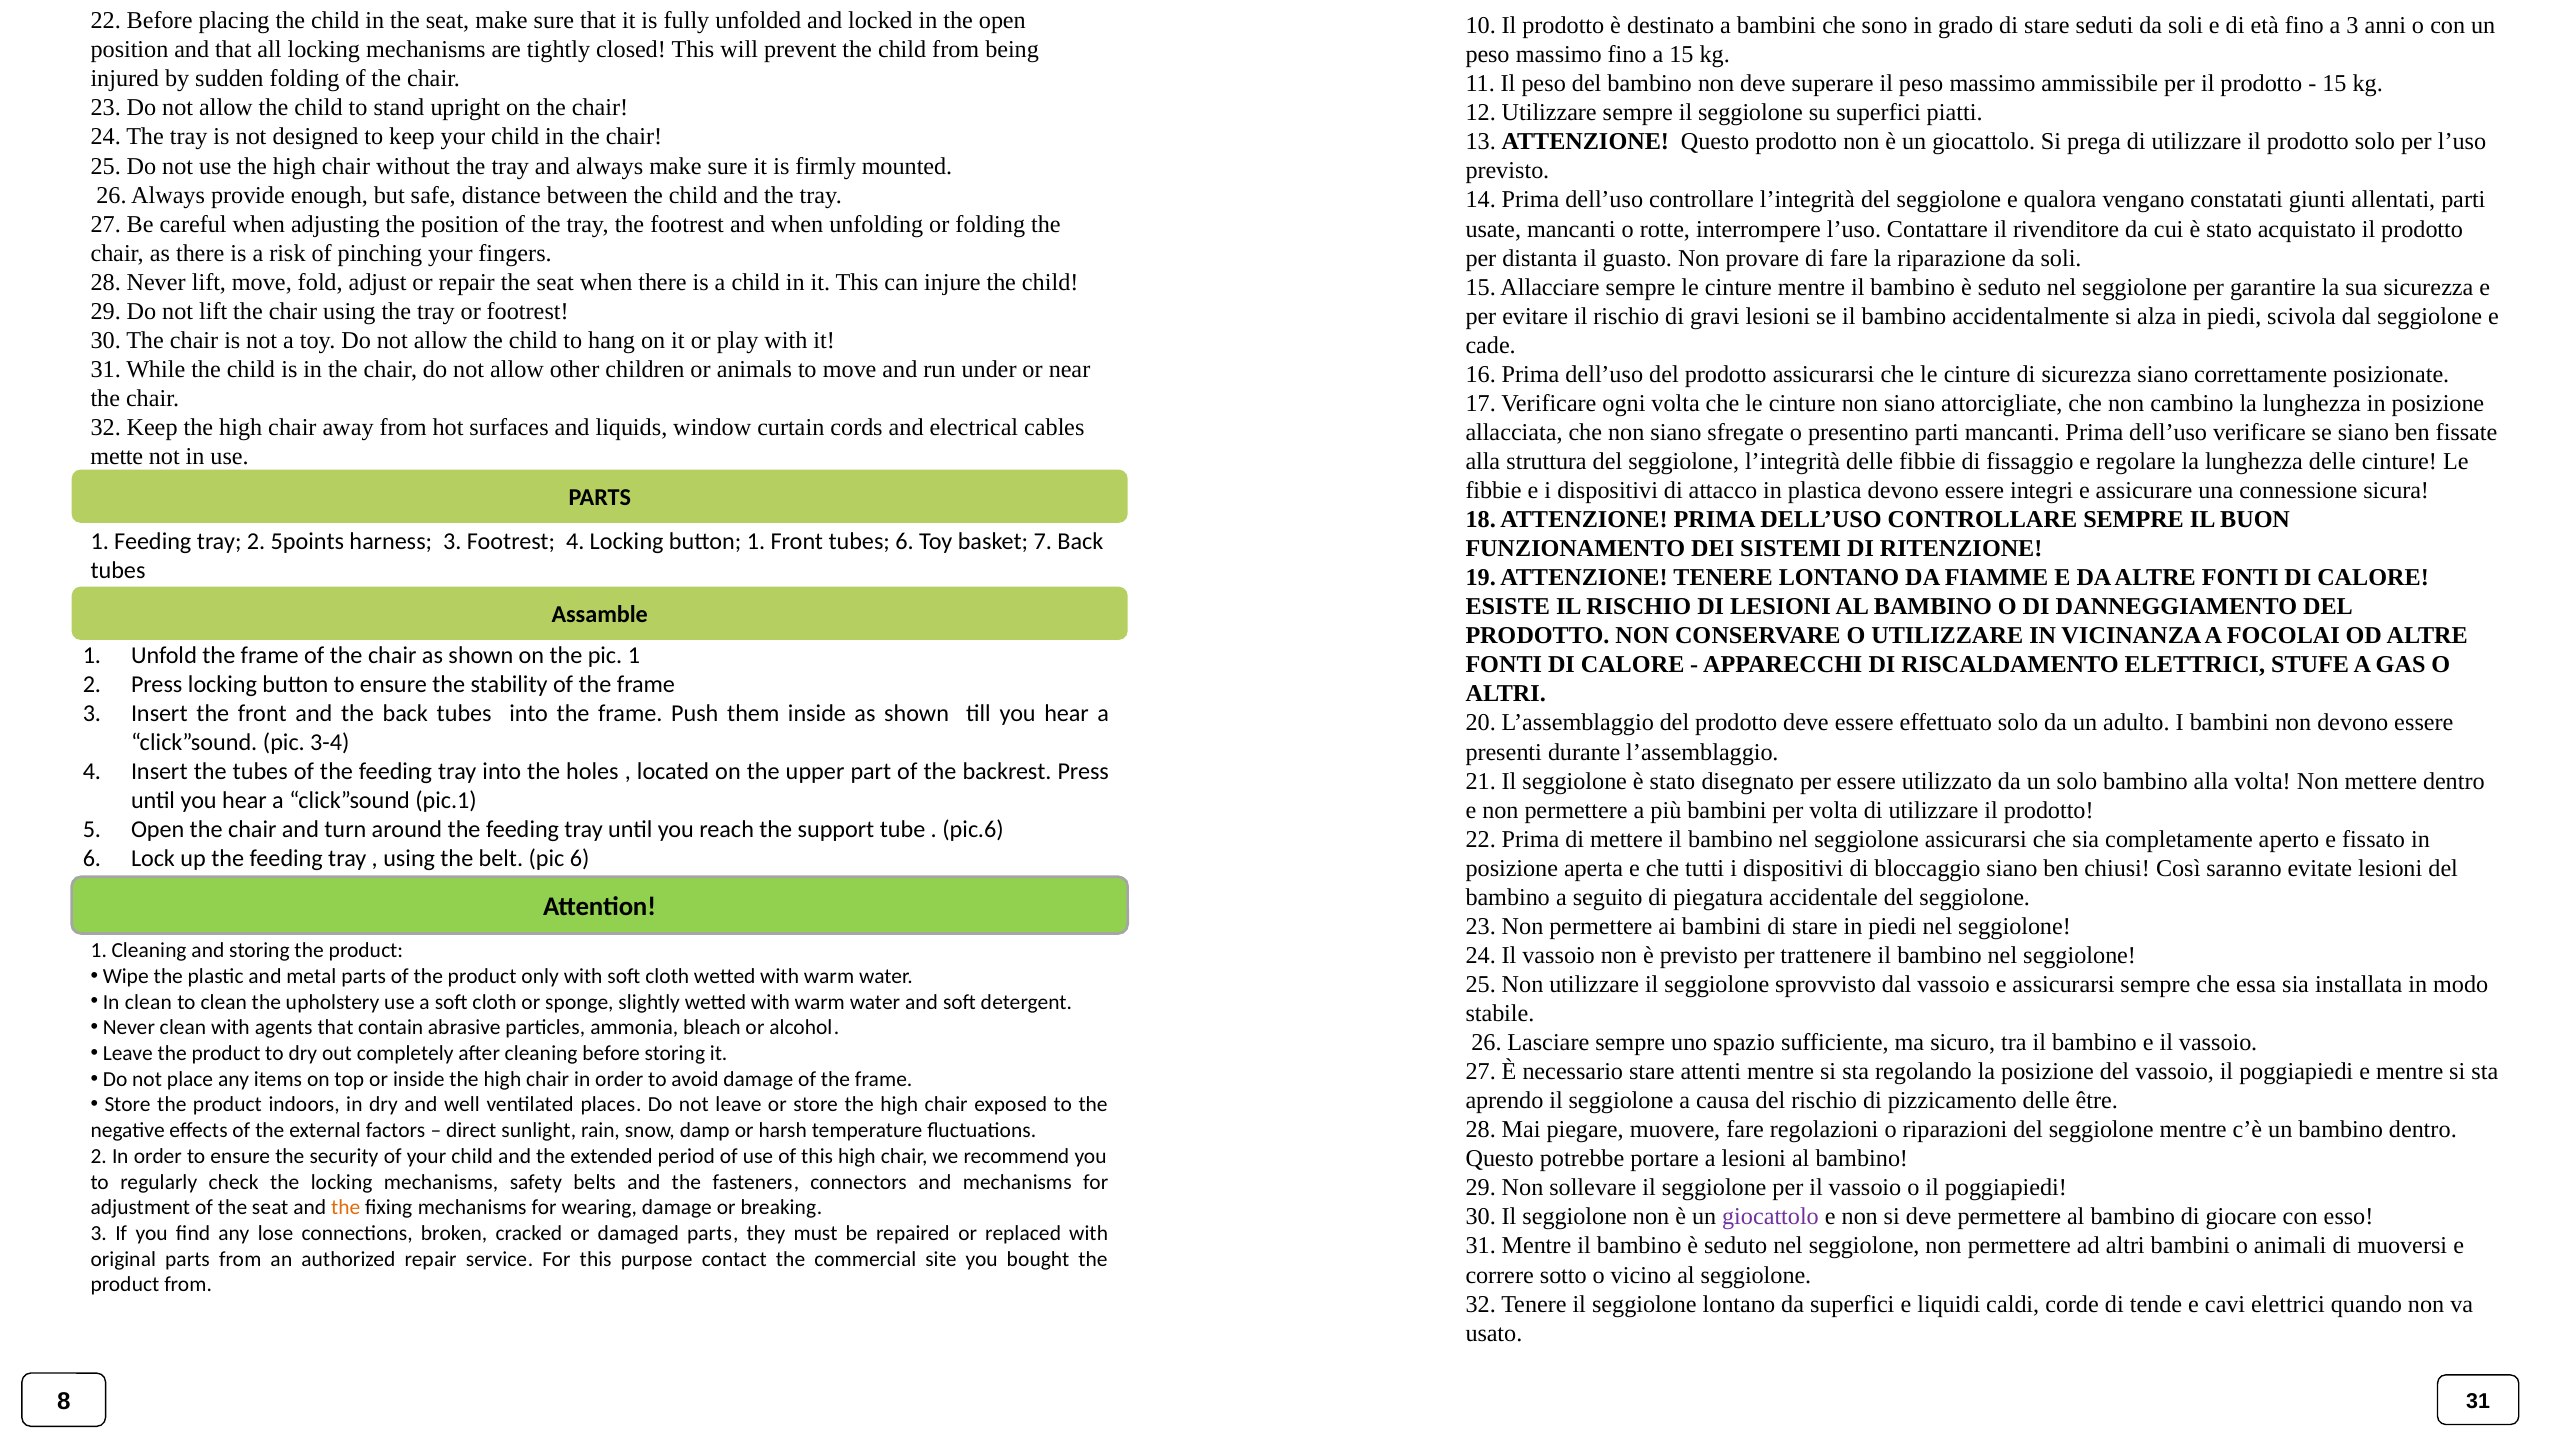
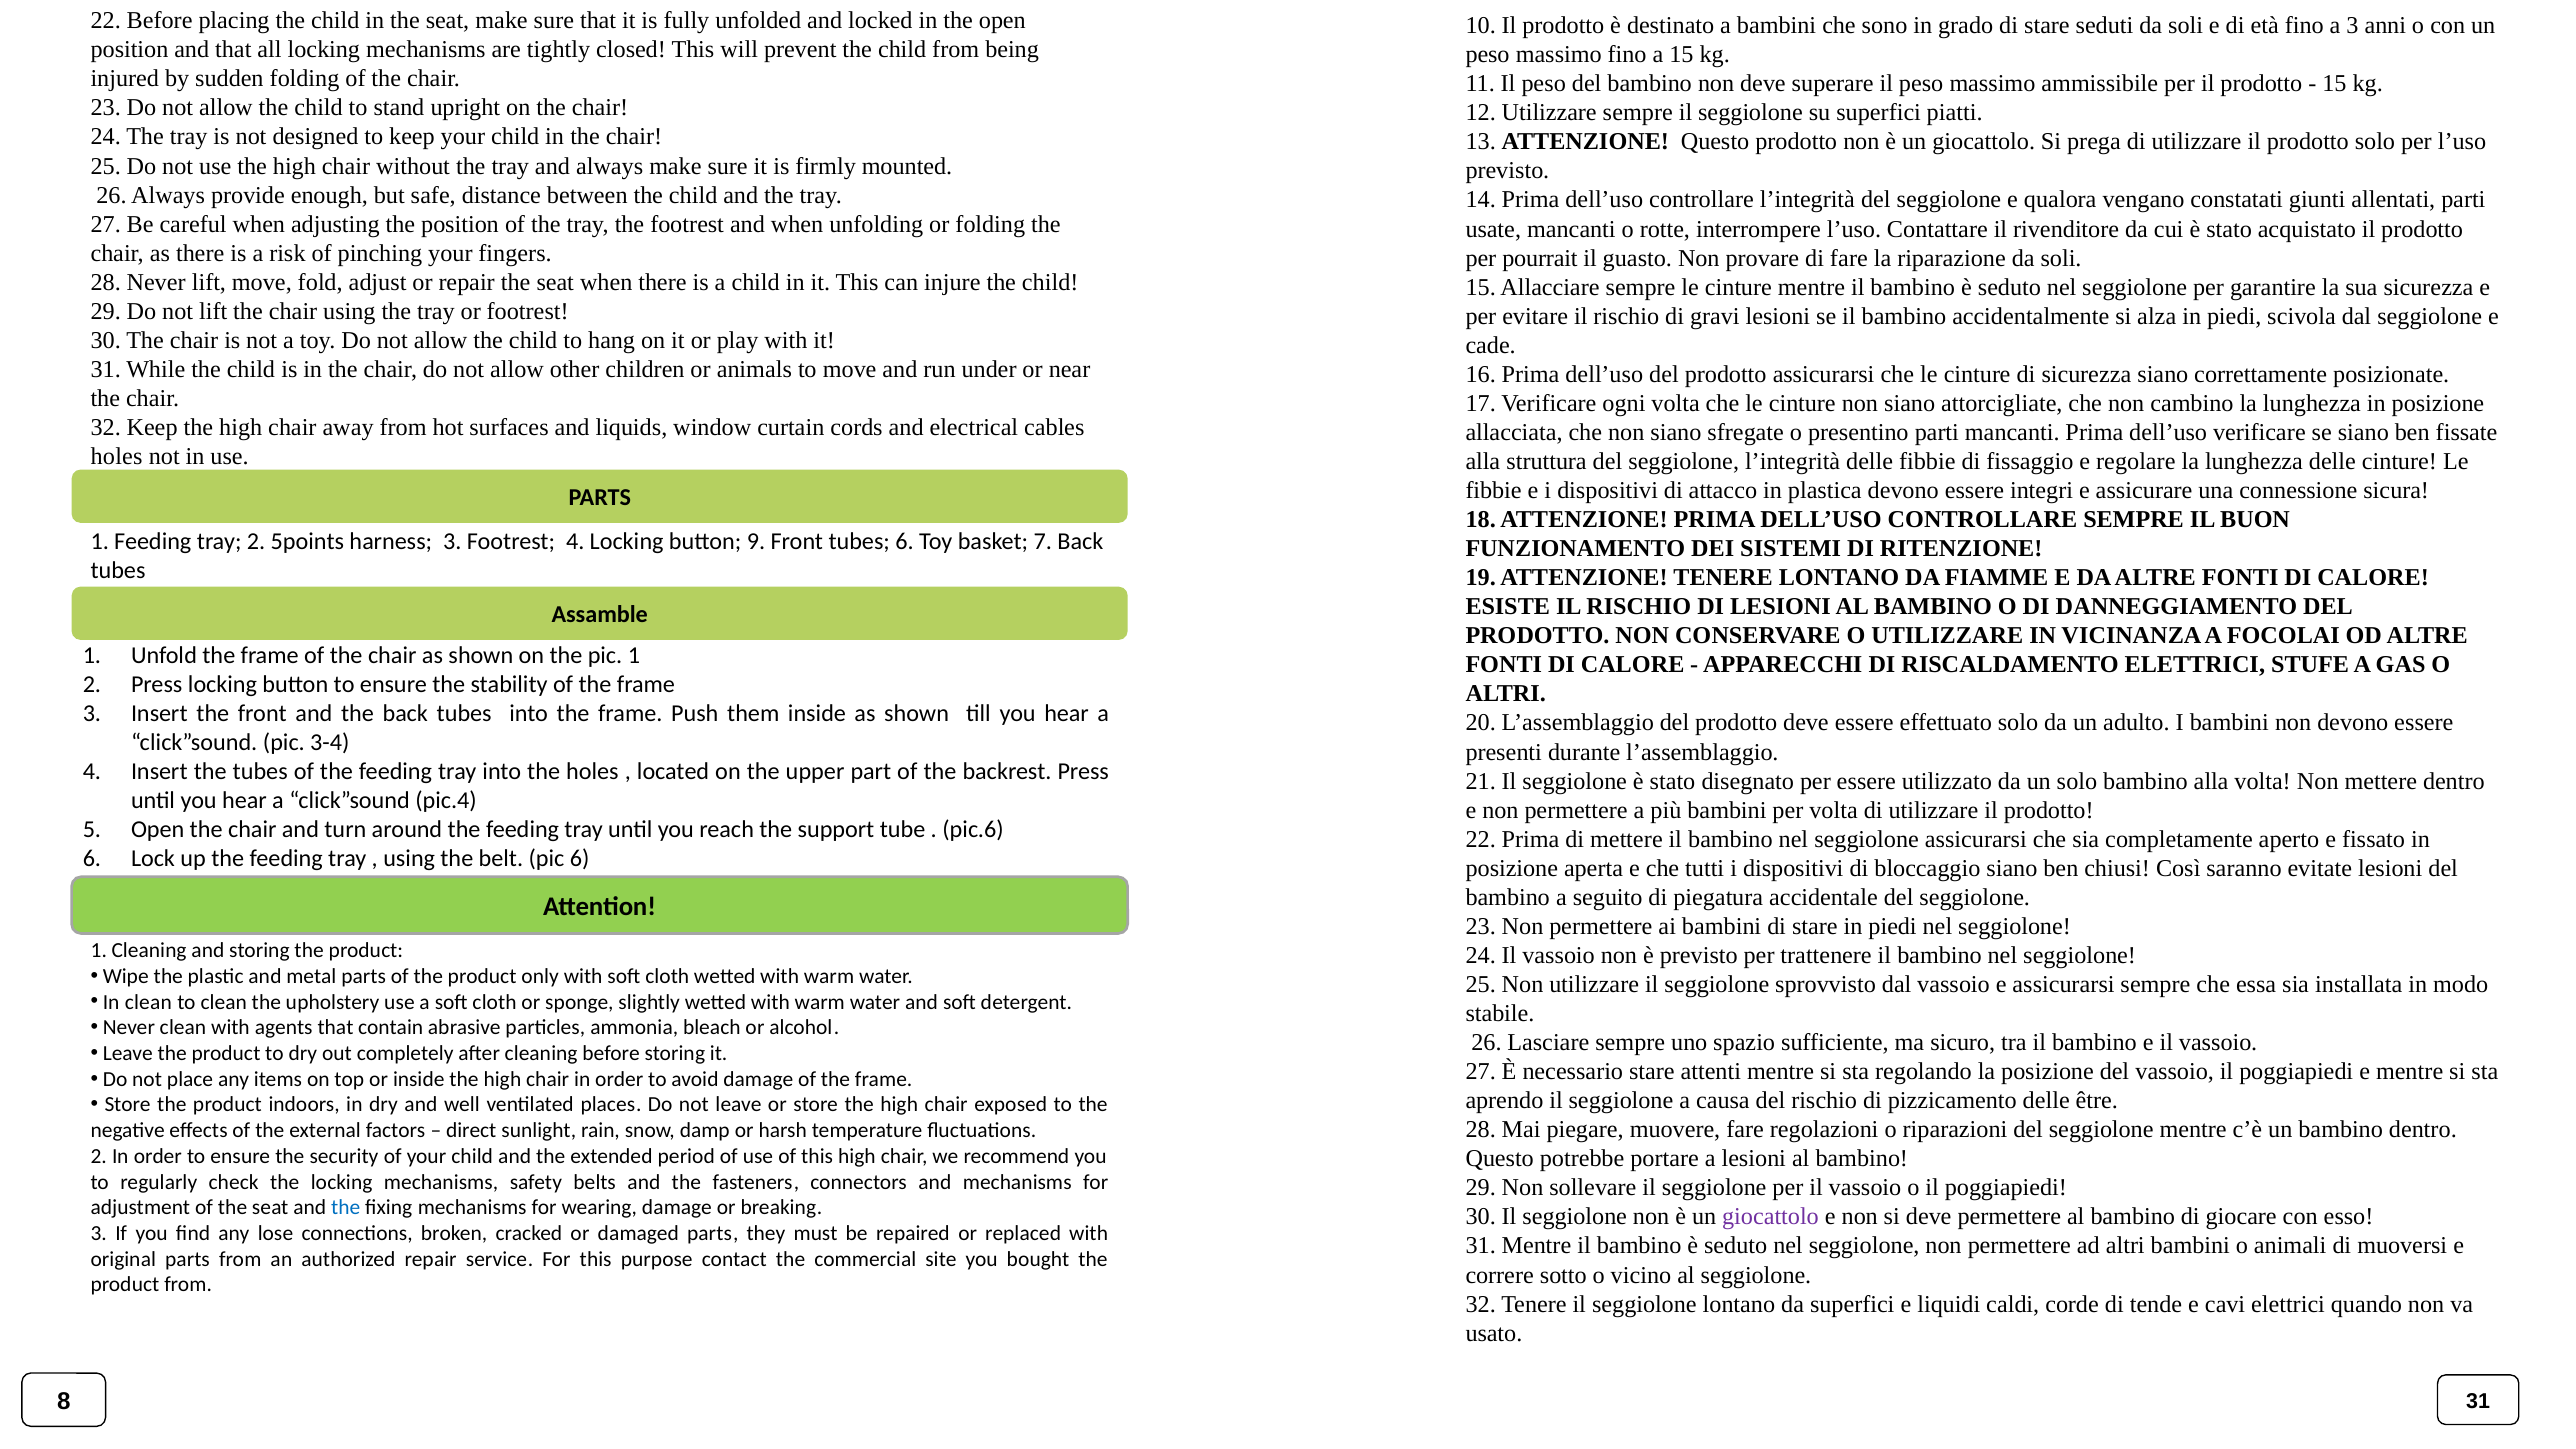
distanta: distanta -> pourrait
mette at (117, 457): mette -> holes
button 1: 1 -> 9
pic.1: pic.1 -> pic.4
the at (346, 1208) colour: orange -> blue
